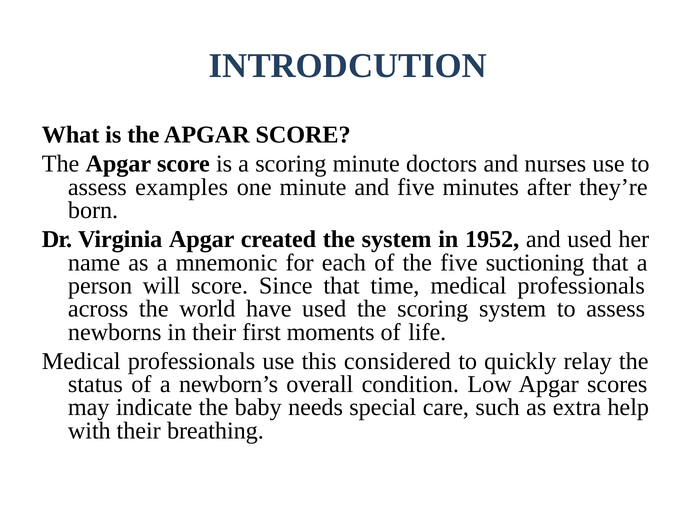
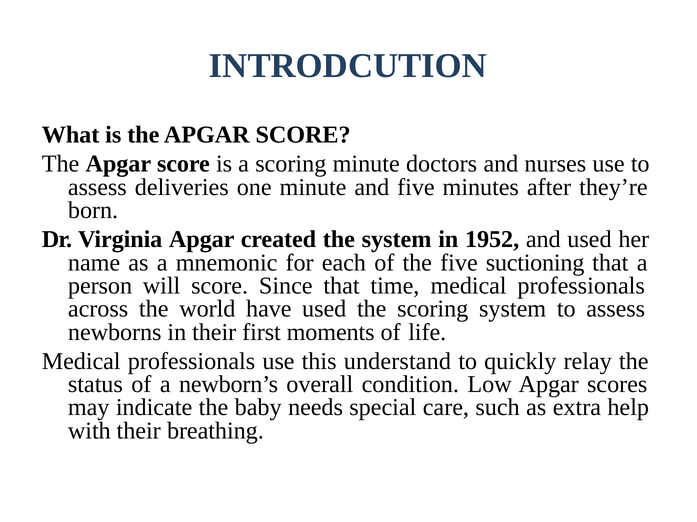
examples: examples -> deliveries
considered: considered -> understand
